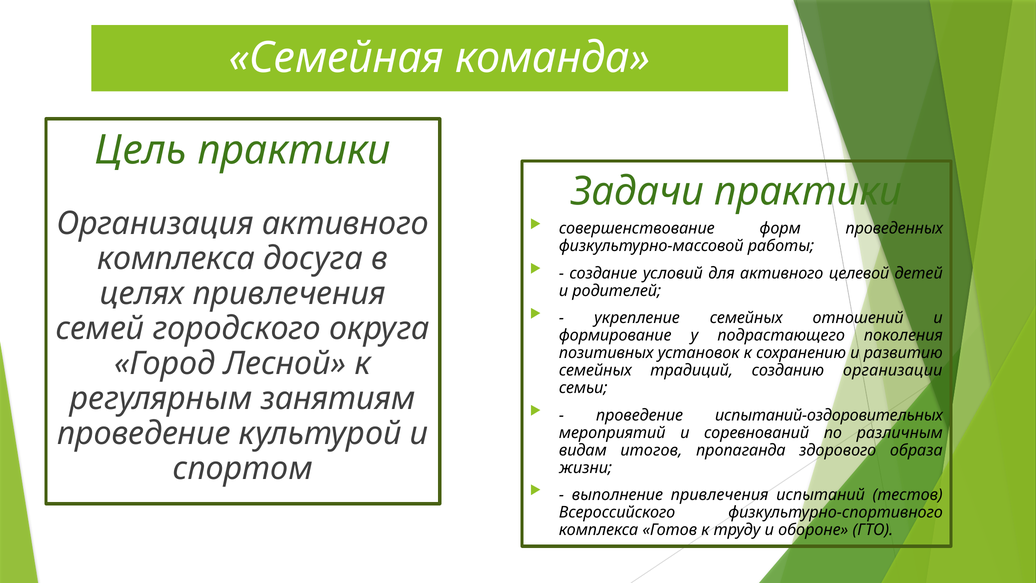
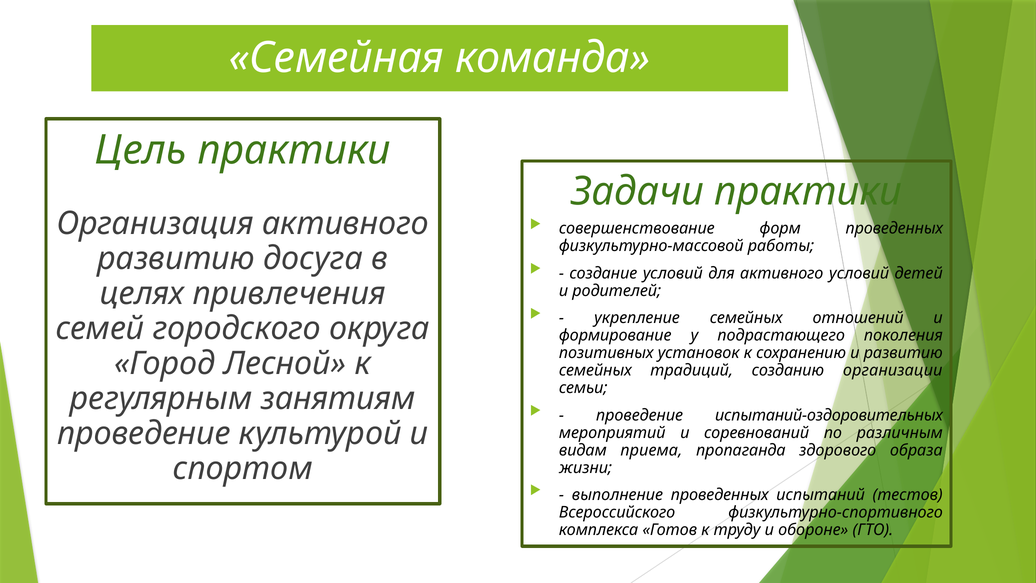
комплекса at (176, 258): комплекса -> развитию
активного целевой: целевой -> условий
итогов: итогов -> приема
выполнение привлечения: привлечения -> проведенных
